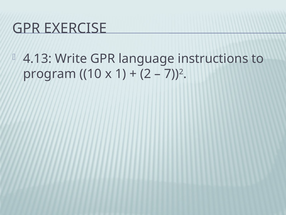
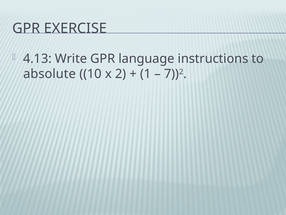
program: program -> absolute
1: 1 -> 2
2: 2 -> 1
